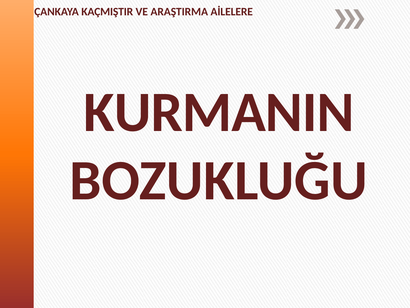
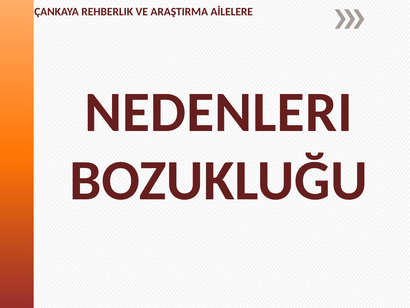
KAÇMIŞTIR: KAÇMIŞTIR -> REHBERLIK
KURMANIN: KURMANIN -> NEDENLERI
